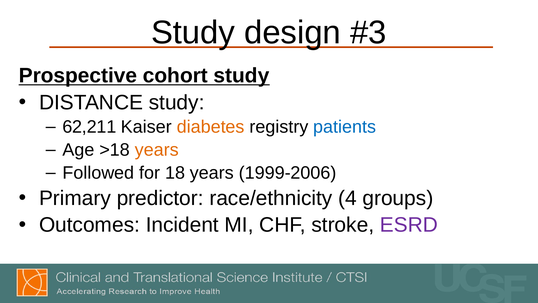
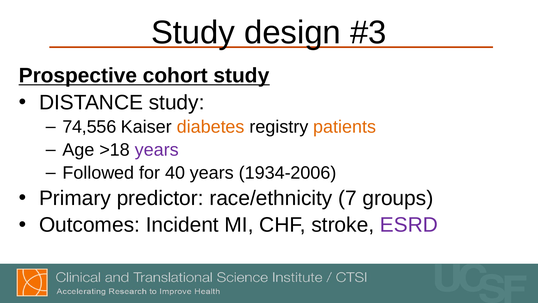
62,211: 62,211 -> 74,556
patients colour: blue -> orange
years at (157, 150) colour: orange -> purple
18: 18 -> 40
1999-2006: 1999-2006 -> 1934-2006
4: 4 -> 7
